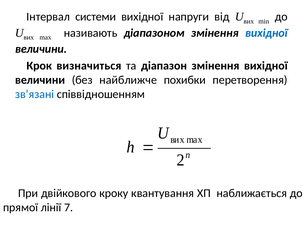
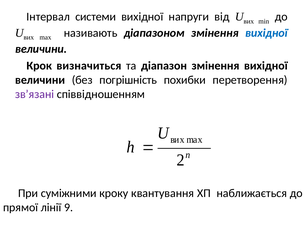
найближче: найближче -> погрішність
зв’язані colour: blue -> purple
двійкового: двійкового -> суміжними
7: 7 -> 9
